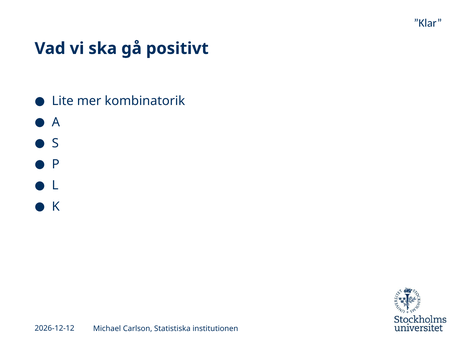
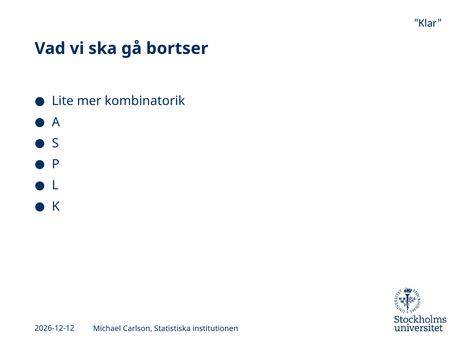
positivt: positivt -> bortser
